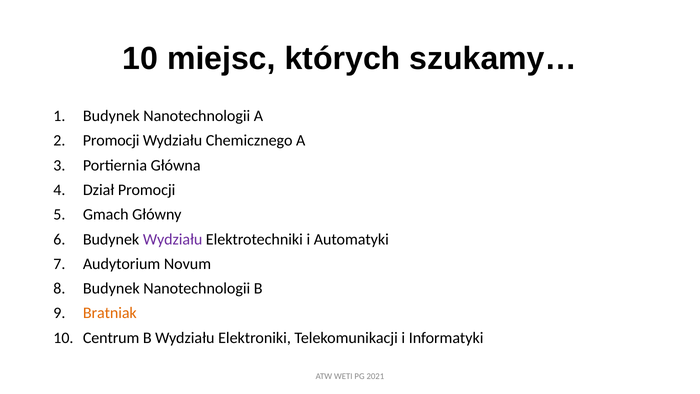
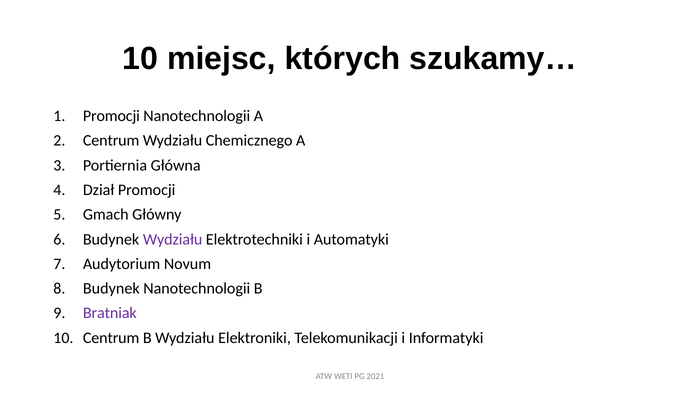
Budynek at (111, 116): Budynek -> Promocji
Promocji at (111, 141): Promocji -> Centrum
Bratniak colour: orange -> purple
